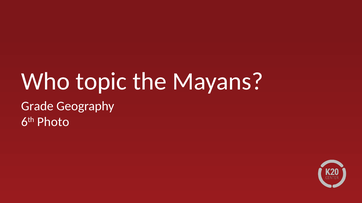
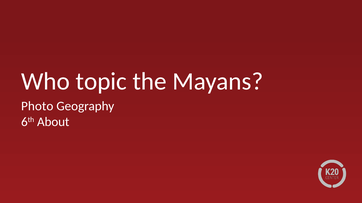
Grade: Grade -> Photo
Photo: Photo -> About
